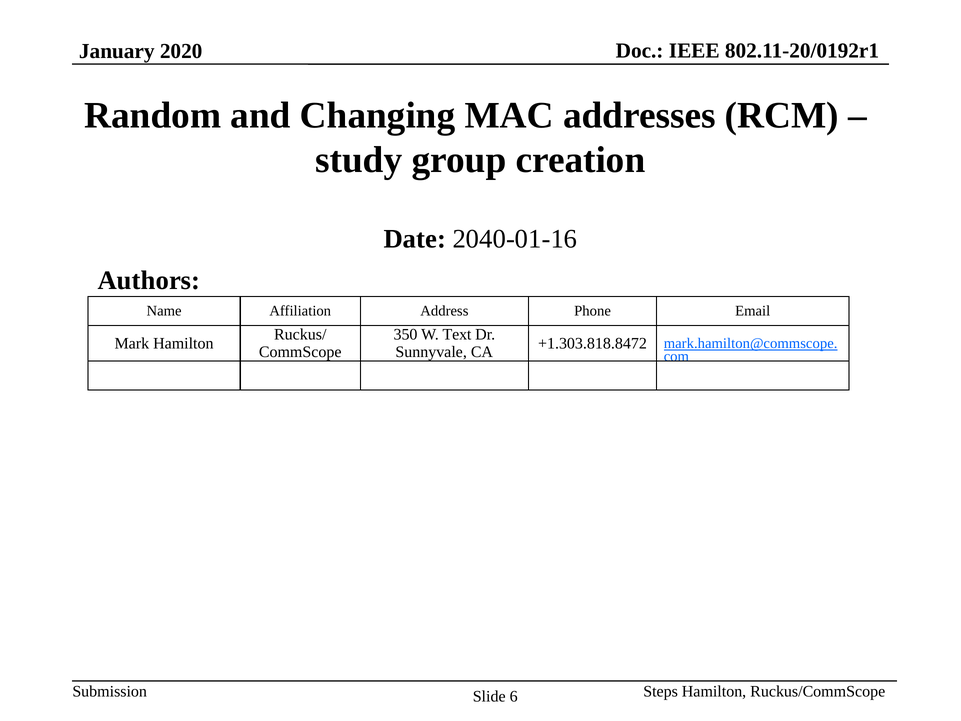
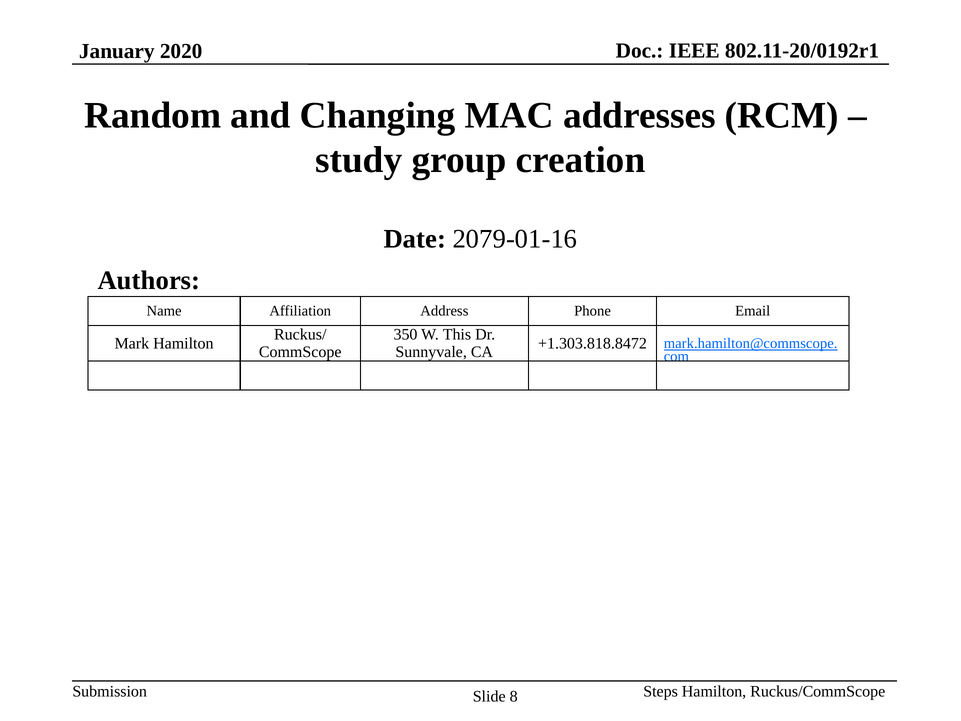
2040-01-16: 2040-01-16 -> 2079-01-16
Text: Text -> This
6: 6 -> 8
